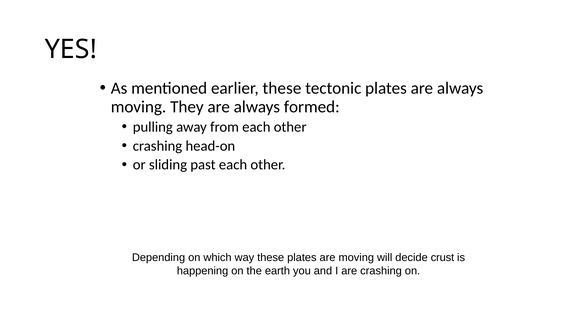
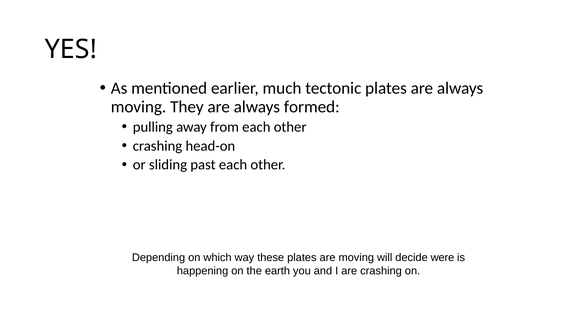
earlier these: these -> much
crust: crust -> were
